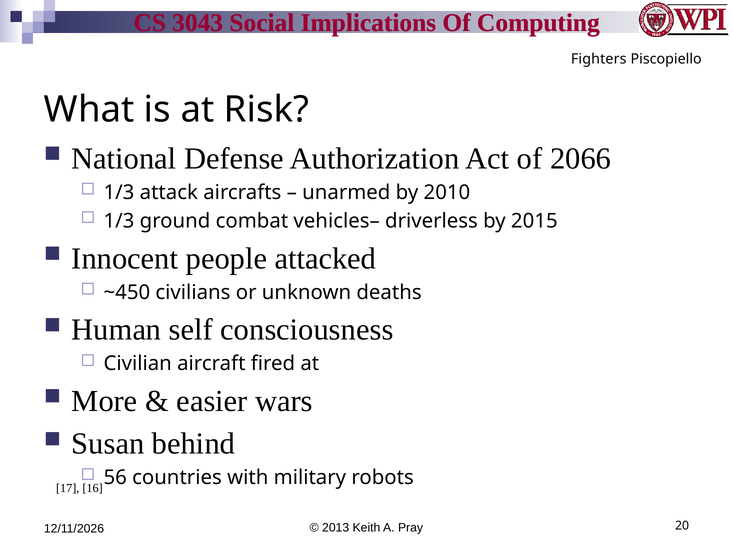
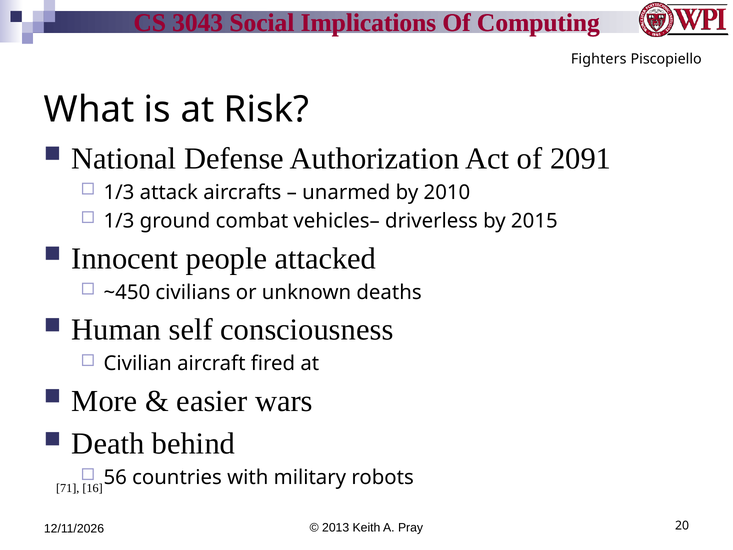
2066: 2066 -> 2091
Susan: Susan -> Death
17: 17 -> 71
